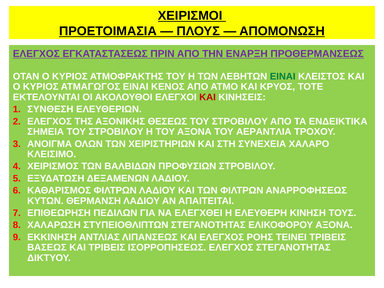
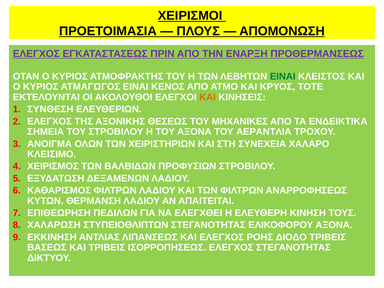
ΚΑΙ at (208, 97) colour: red -> orange
ΘΕΣΕΩΣ ΤΟΥ ΣΤΡΟΒΙΛΟΥ: ΣΤΡΟΒΙΛΟΥ -> ΜΗΧΑΝΙΚΕΣ
ΤΕΙΝΕΙ: ΤΕΙΝΕΙ -> ΔΙΟΔΟ
